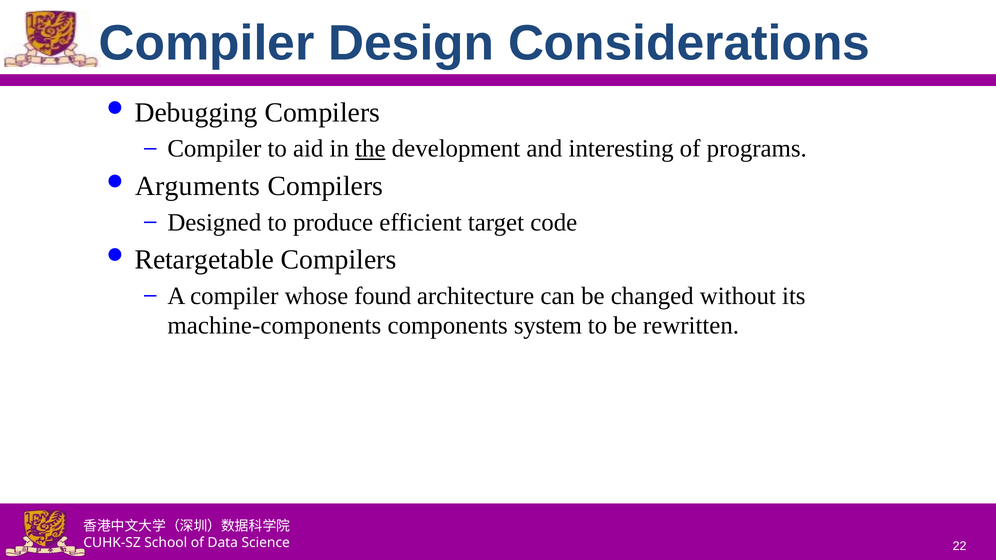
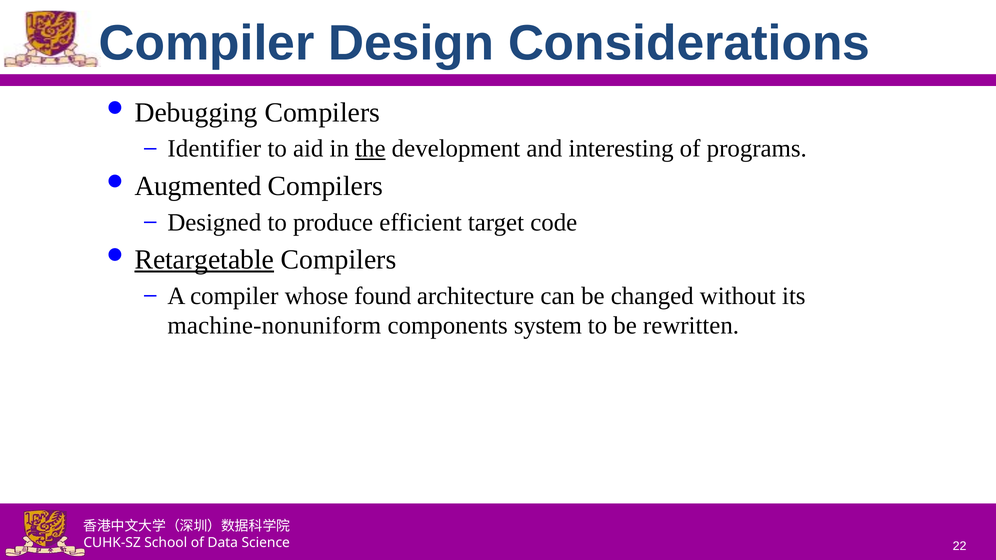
Compiler at (214, 149): Compiler -> Identifier
Arguments: Arguments -> Augmented
Retargetable underline: none -> present
machine-components: machine-components -> machine-nonuniform
